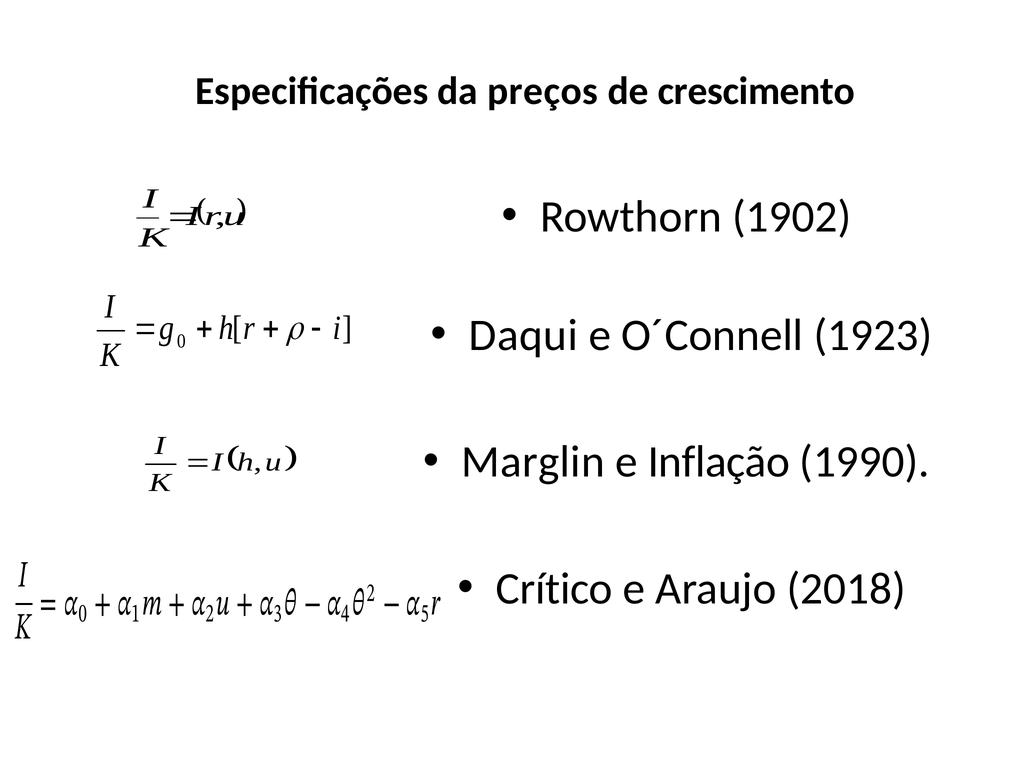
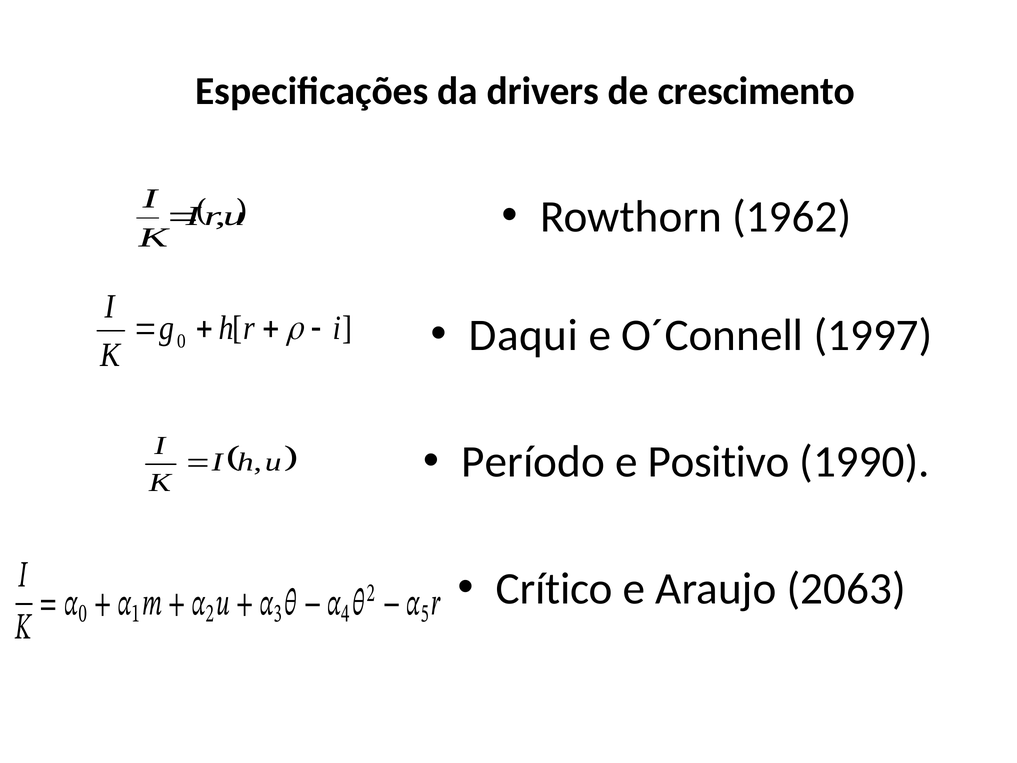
preços: preços -> drivers
1902: 1902 -> 1962
1923: 1923 -> 1997
Marglin: Marglin -> Período
Inflação: Inflação -> Positivo
2018: 2018 -> 2063
